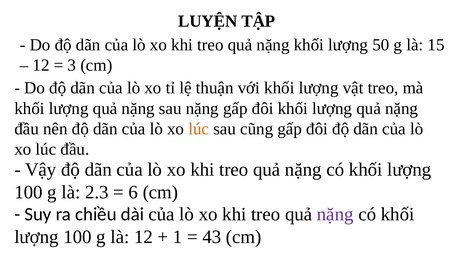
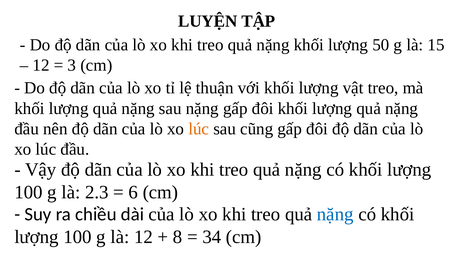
nặng at (335, 214) colour: purple -> blue
1: 1 -> 8
43: 43 -> 34
